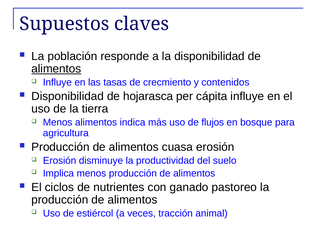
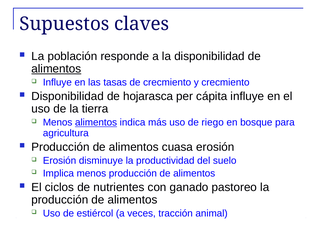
y contenidos: contenidos -> crecmiento
alimentos at (96, 122) underline: none -> present
flujos: flujos -> riego
